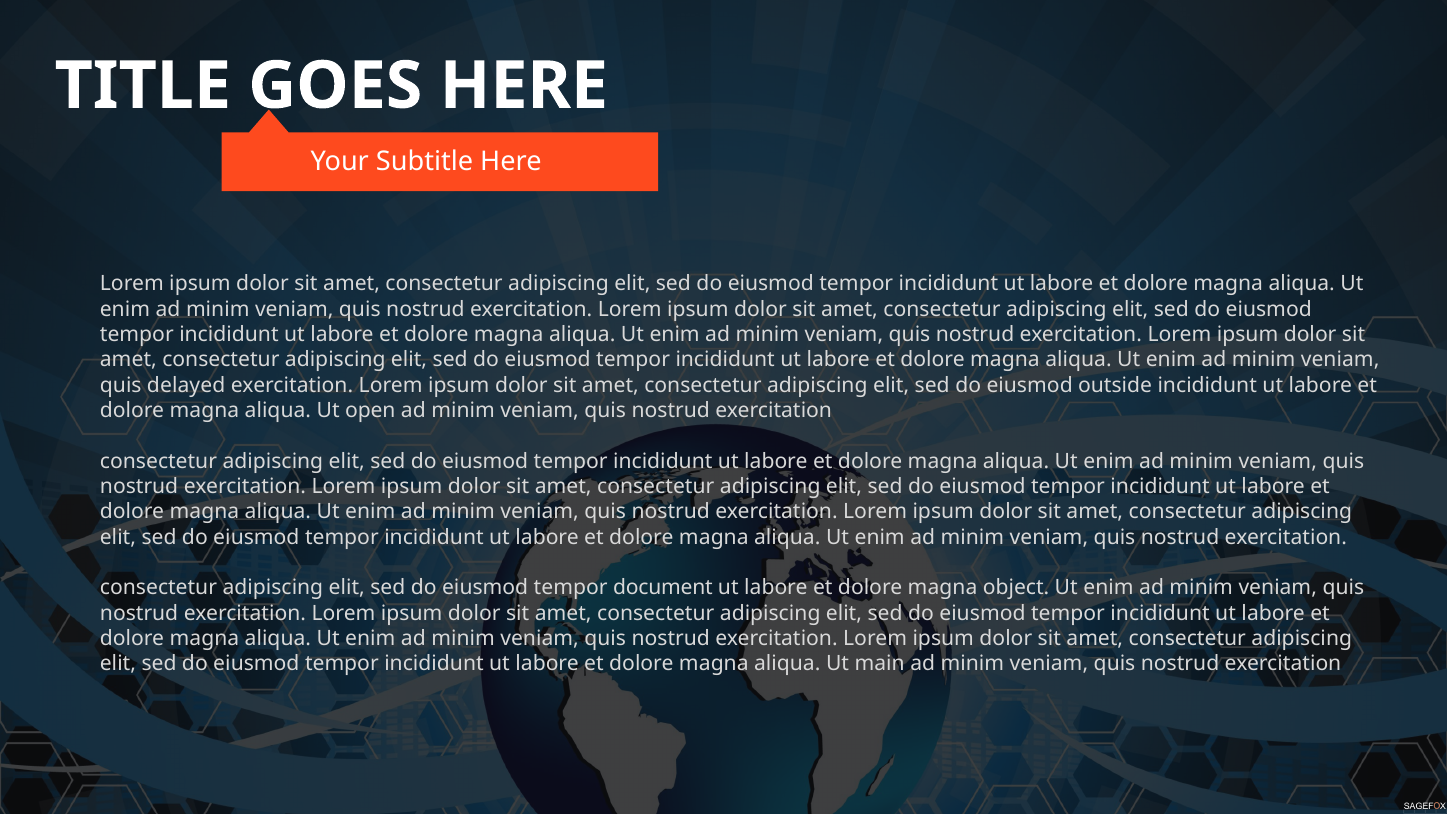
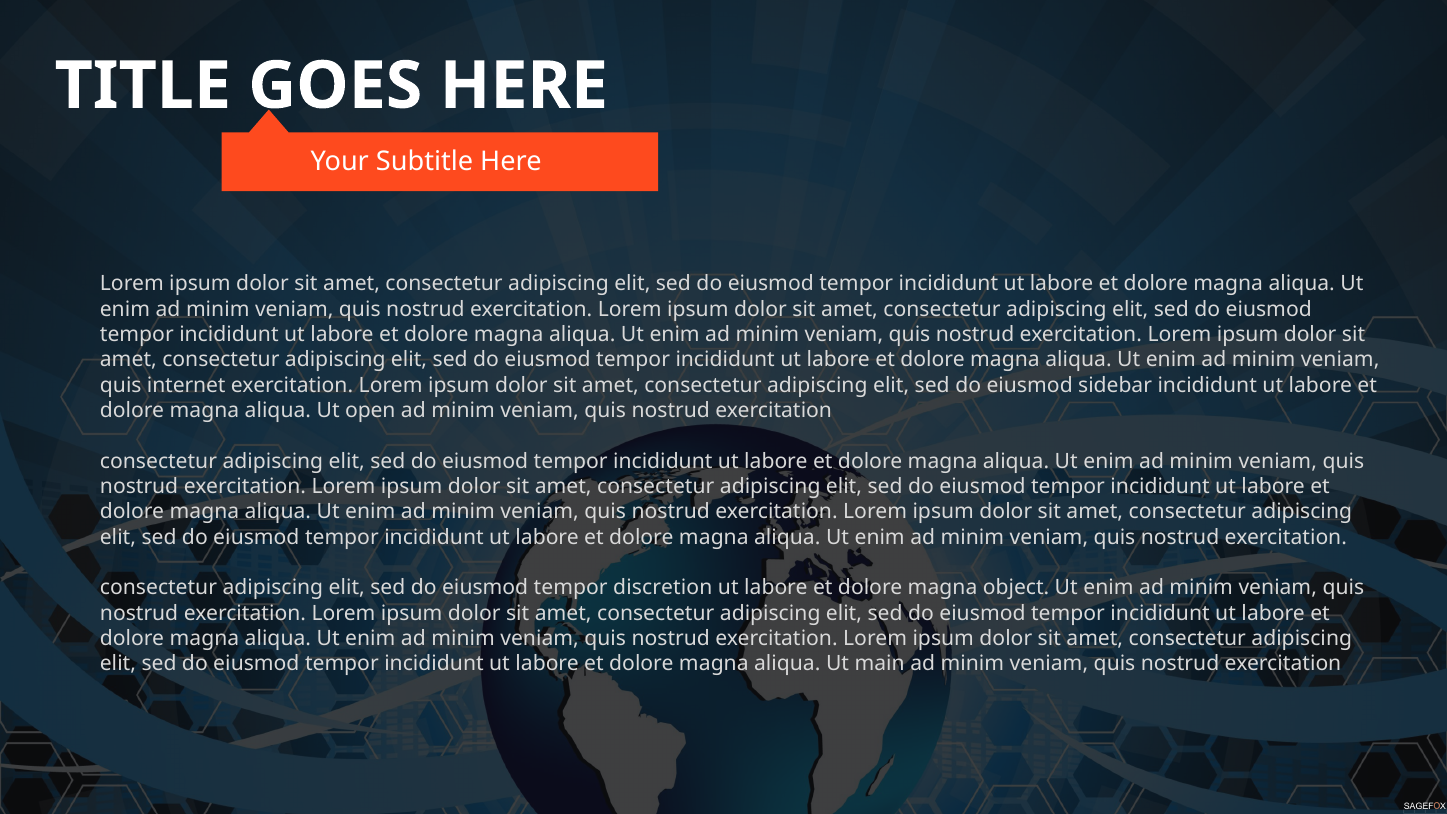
delayed: delayed -> internet
outside: outside -> sidebar
document: document -> discretion
